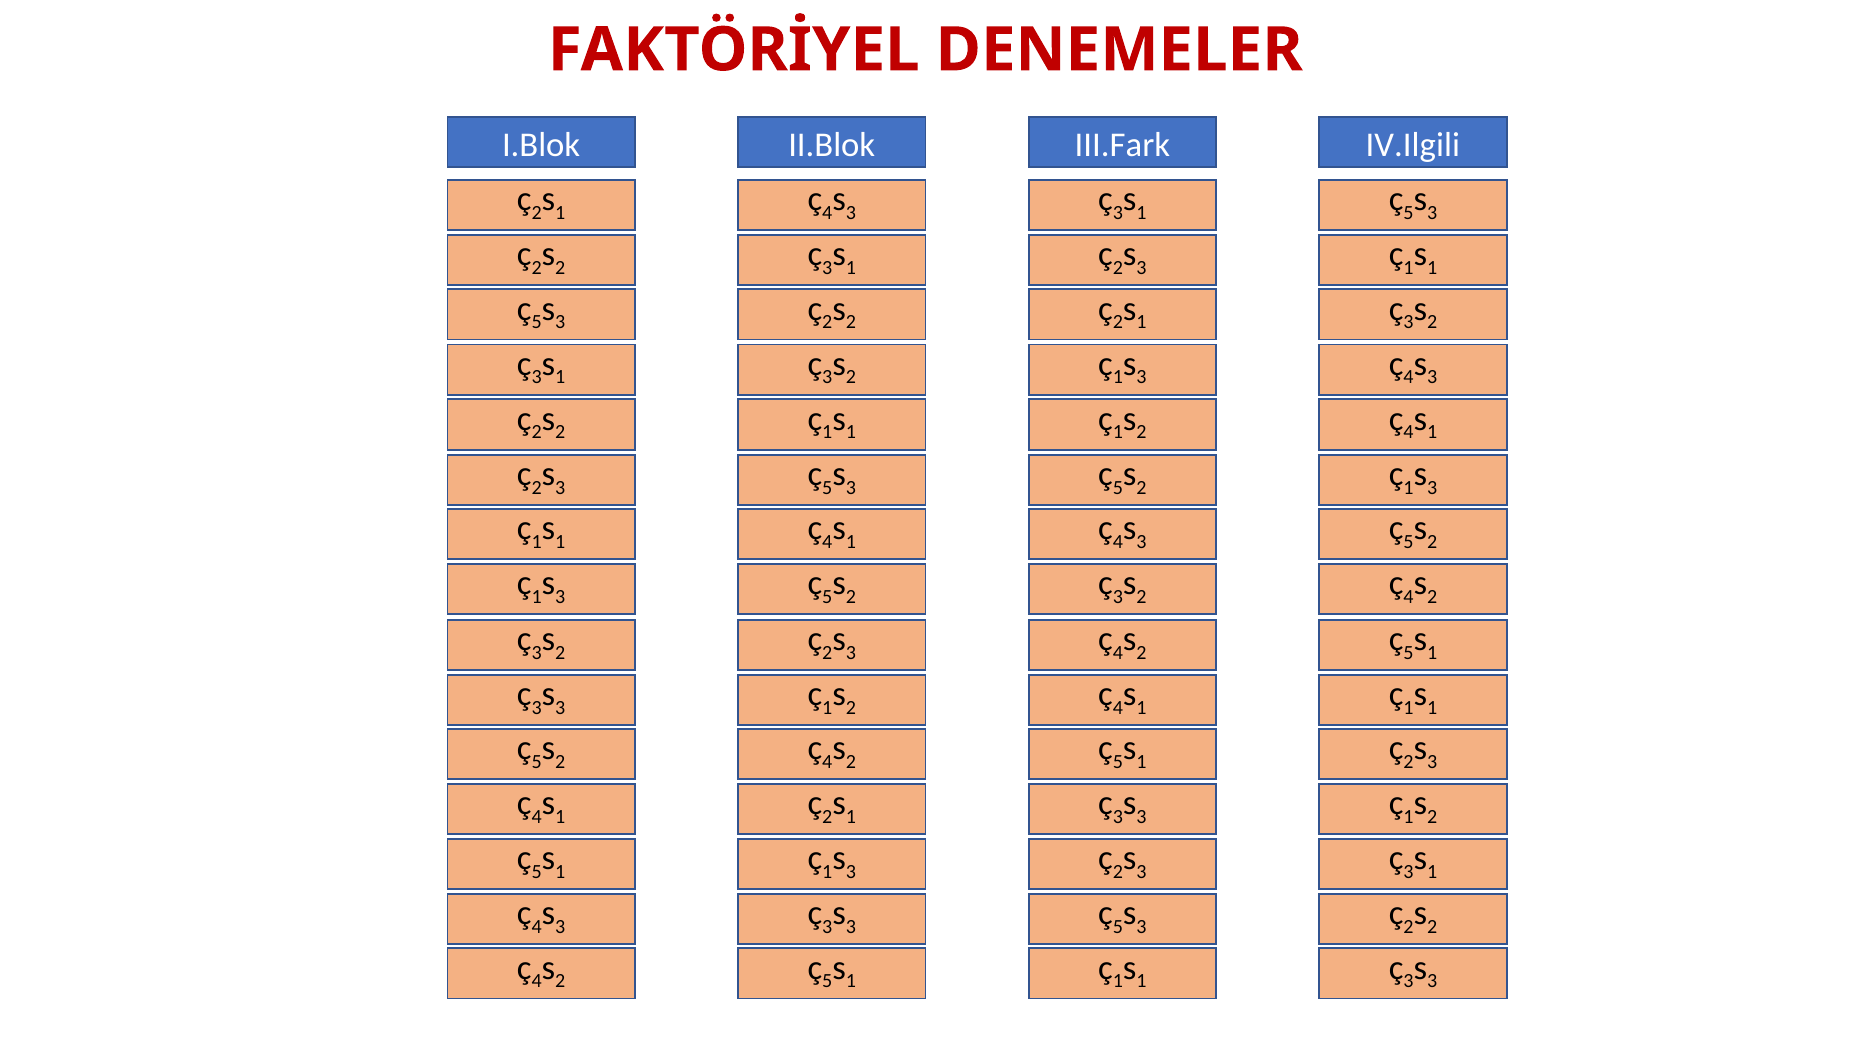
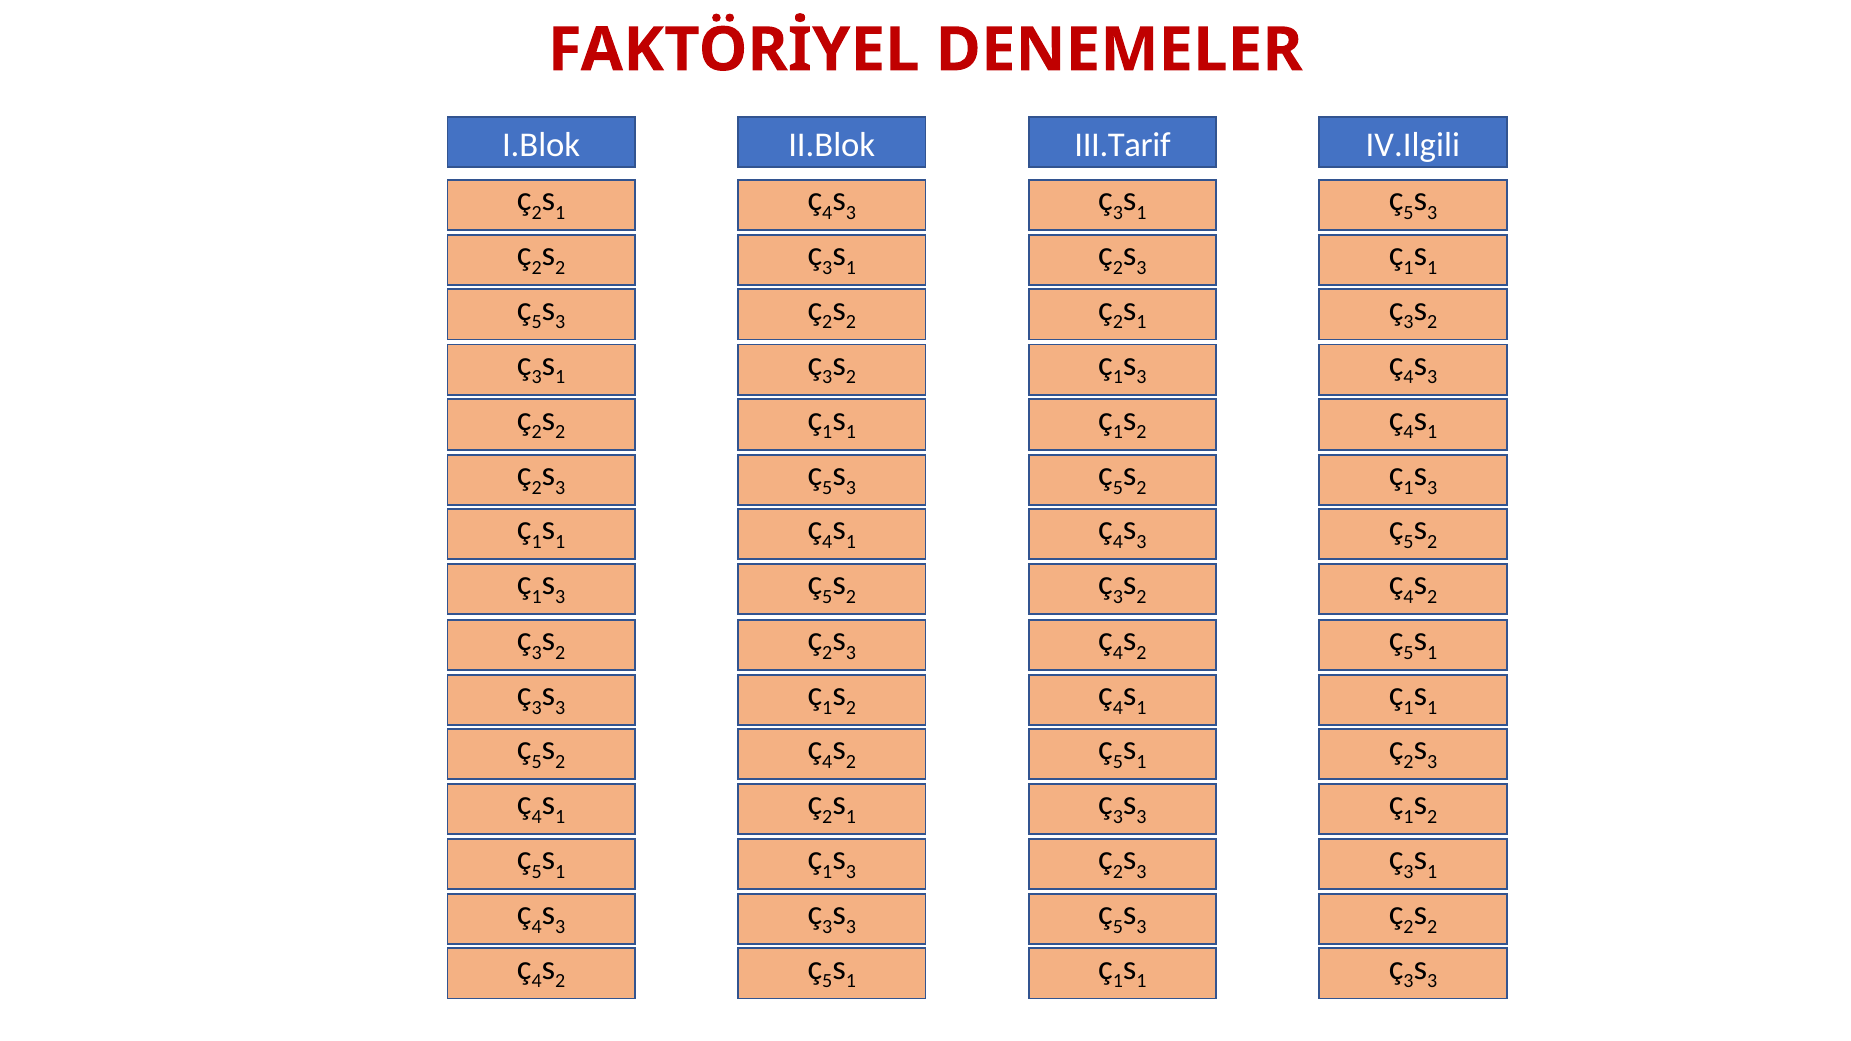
III.Fark: III.Fark -> III.Tarif
